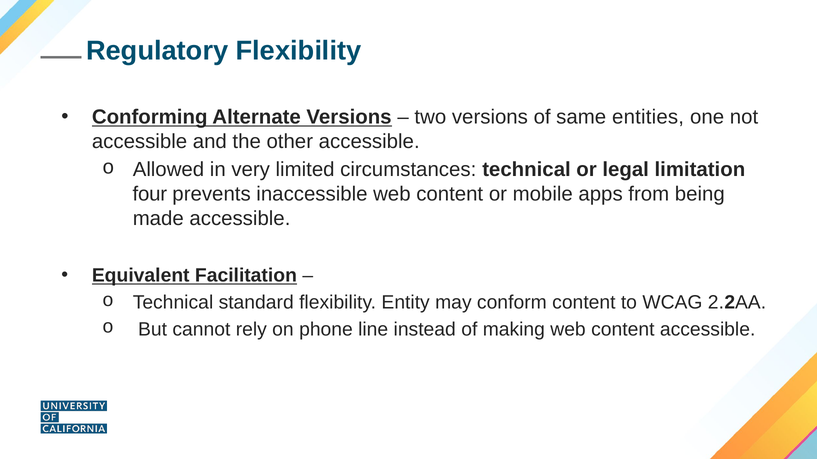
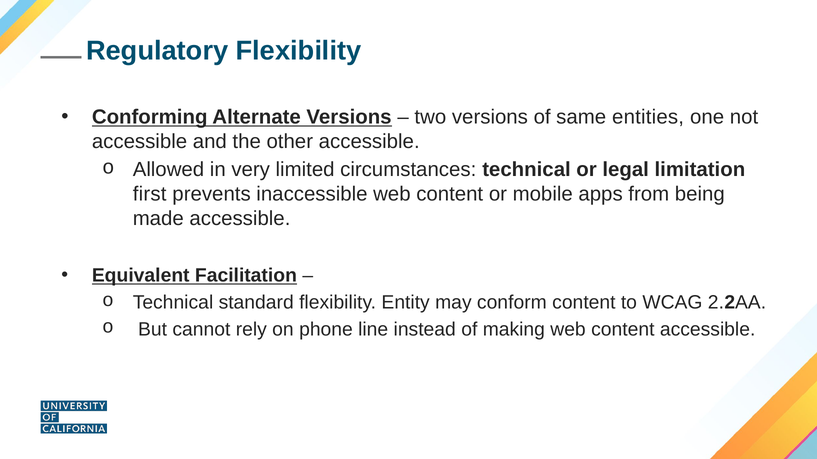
four: four -> first
